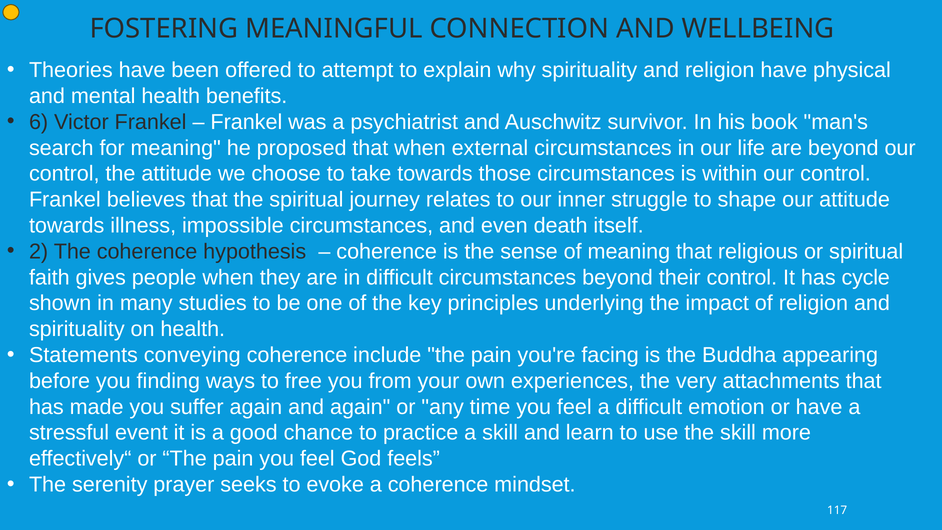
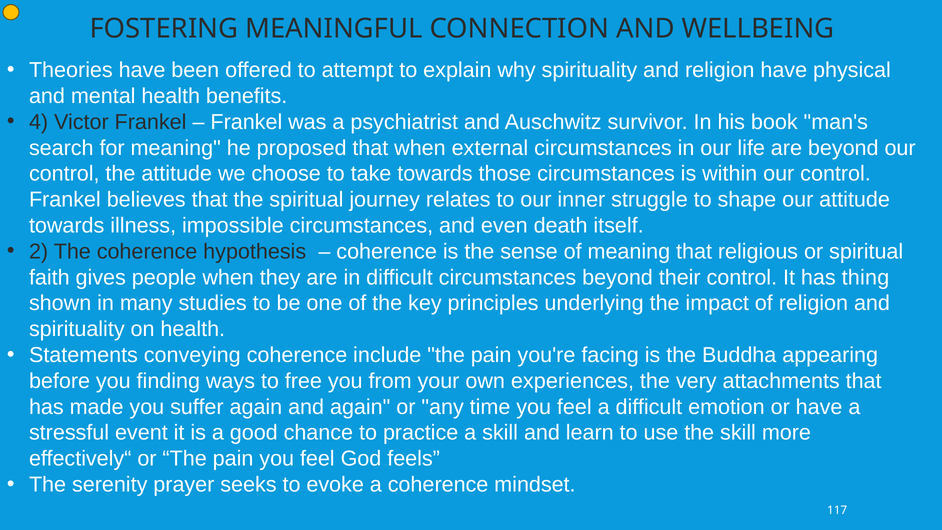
6: 6 -> 4
cycle: cycle -> thing
